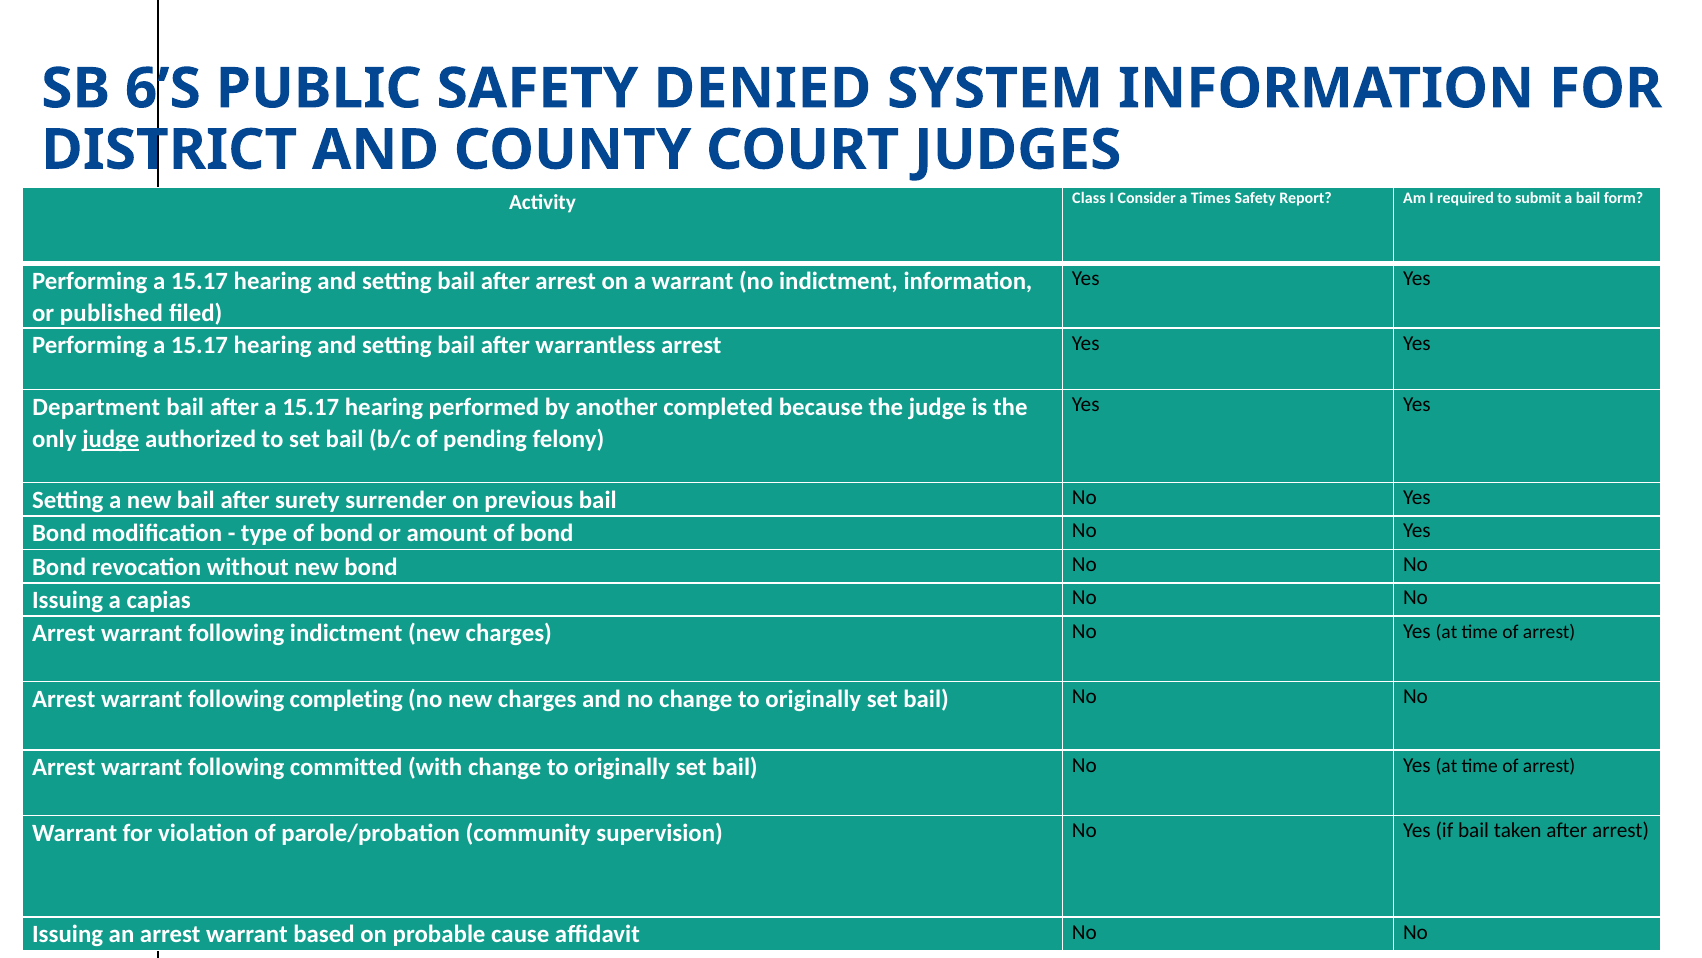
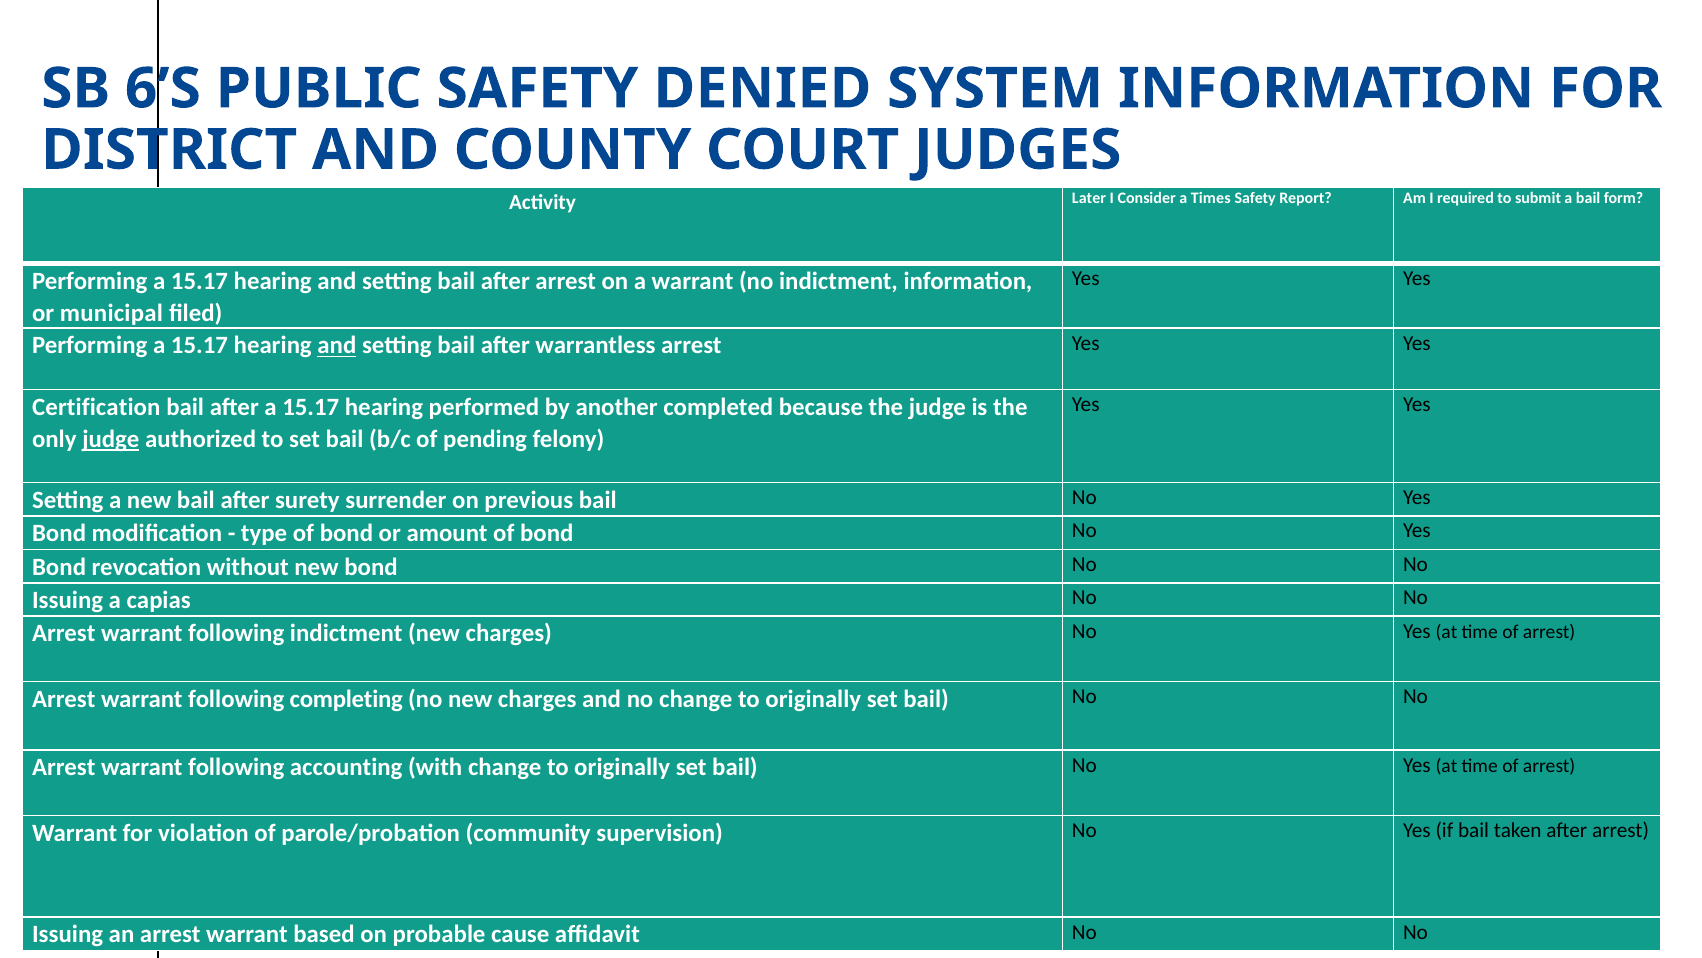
Class: Class -> Later
published: published -> municipal
and at (337, 346) underline: none -> present
Department: Department -> Certification
committed: committed -> accounting
